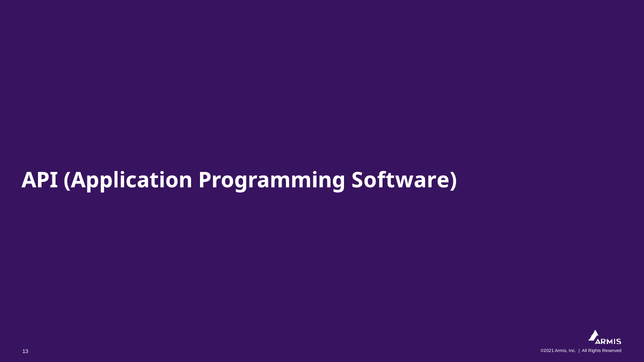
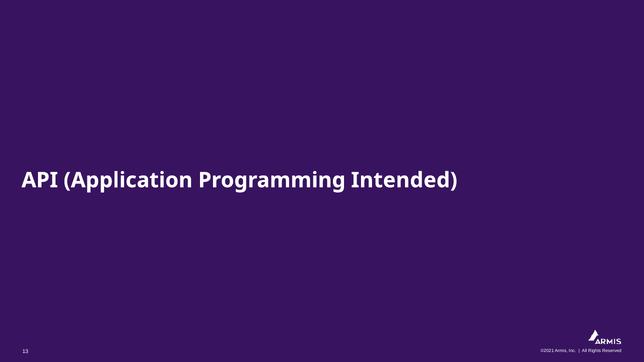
Software: Software -> Intended
